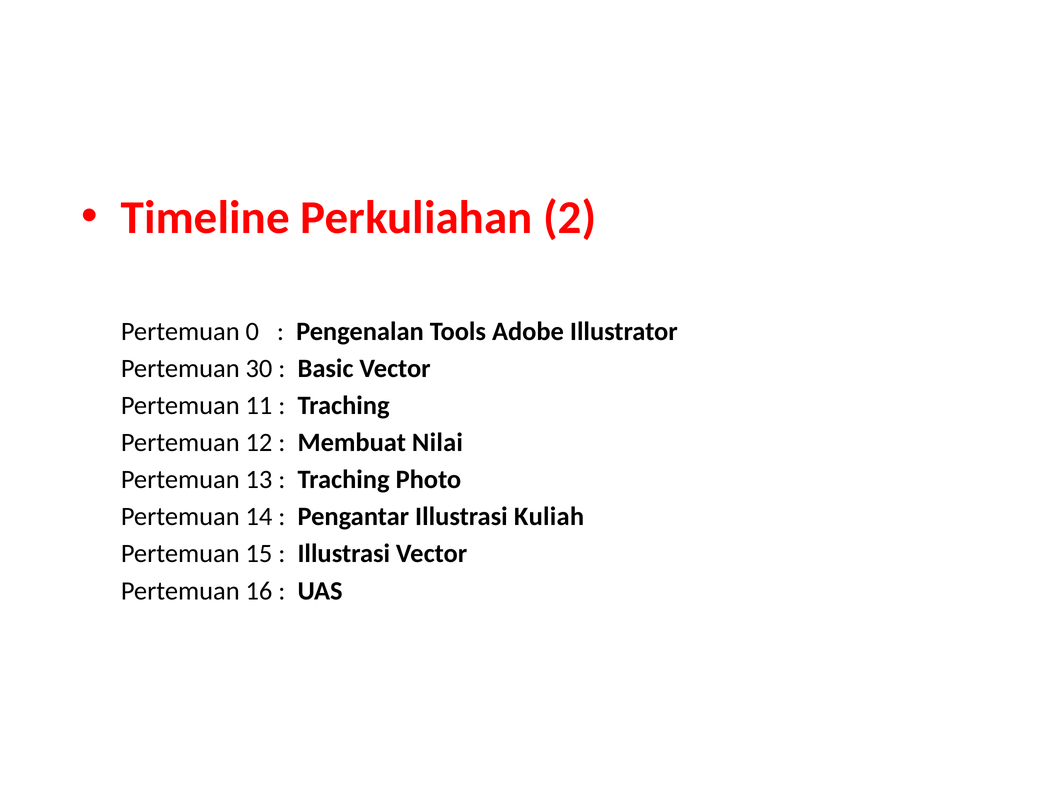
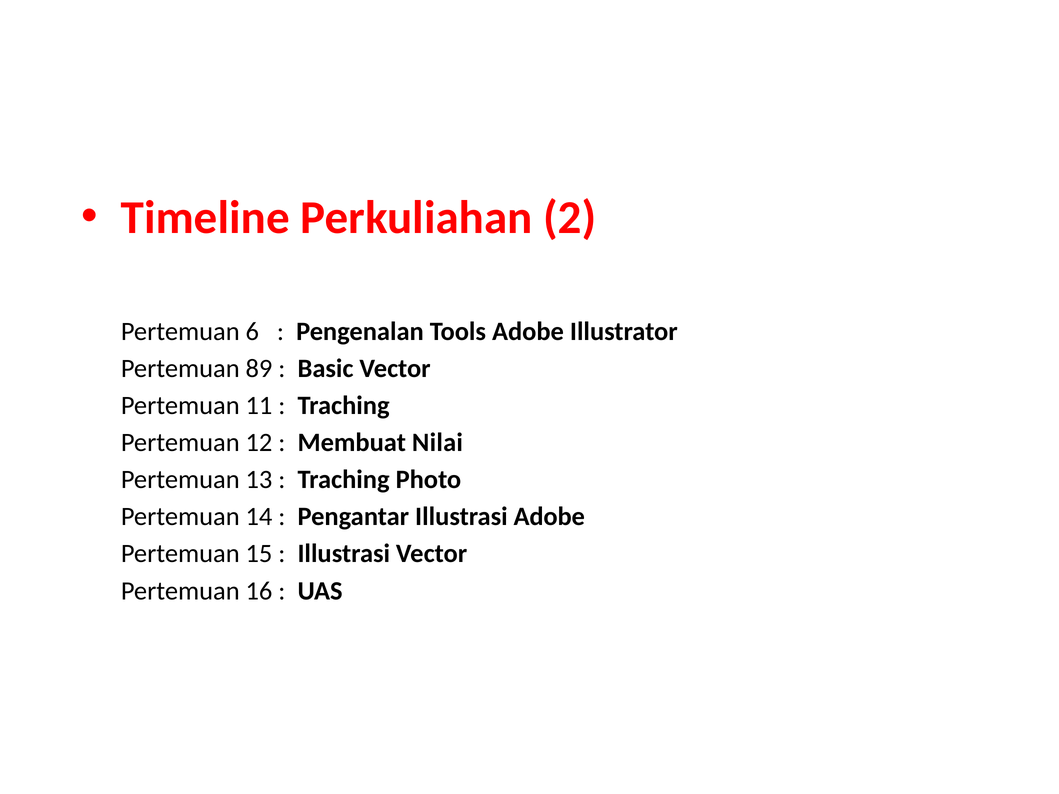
0: 0 -> 6
30: 30 -> 89
Illustrasi Kuliah: Kuliah -> Adobe
